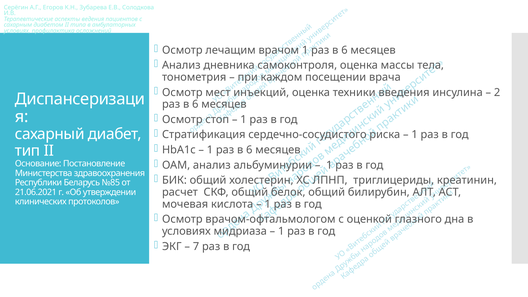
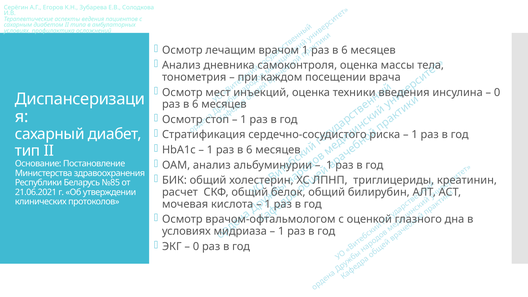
2 at (497, 92): 2 -> 0
7 at (196, 246): 7 -> 0
